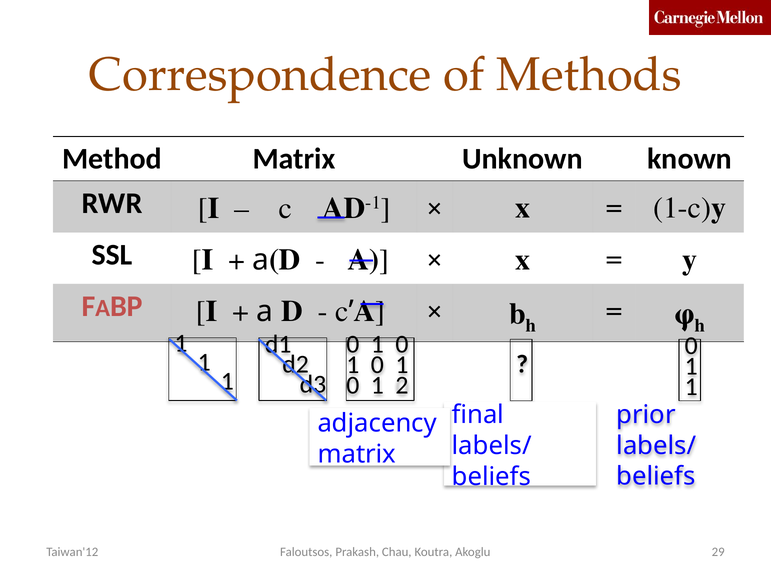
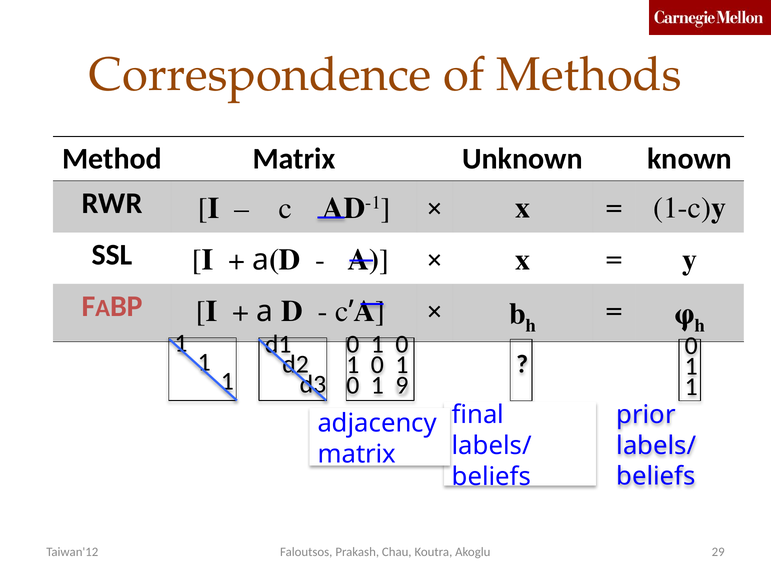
2: 2 -> 9
